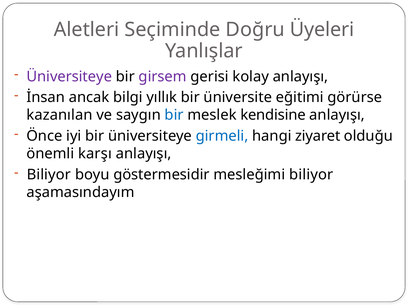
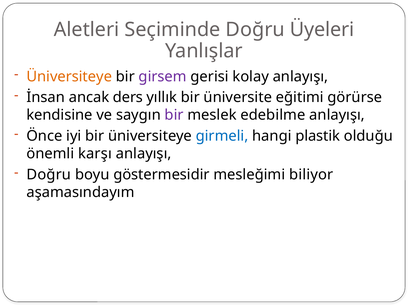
Üniversiteye at (69, 76) colour: purple -> orange
bilgi: bilgi -> ders
kazanılan: kazanılan -> kendisine
bir at (174, 115) colour: blue -> purple
kendisine: kendisine -> edebilme
ziyaret: ziyaret -> plastik
Biliyor at (49, 175): Biliyor -> Doğru
